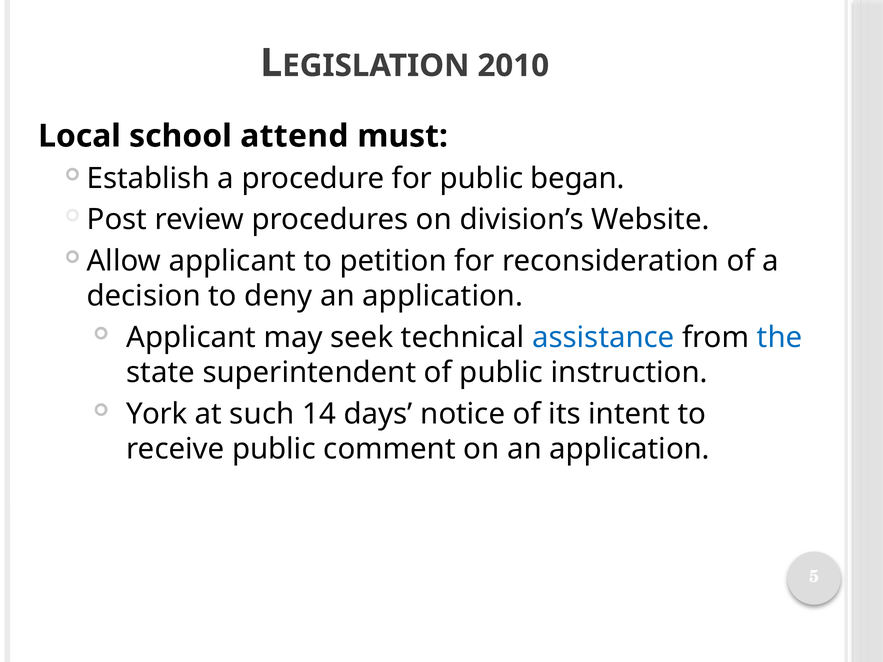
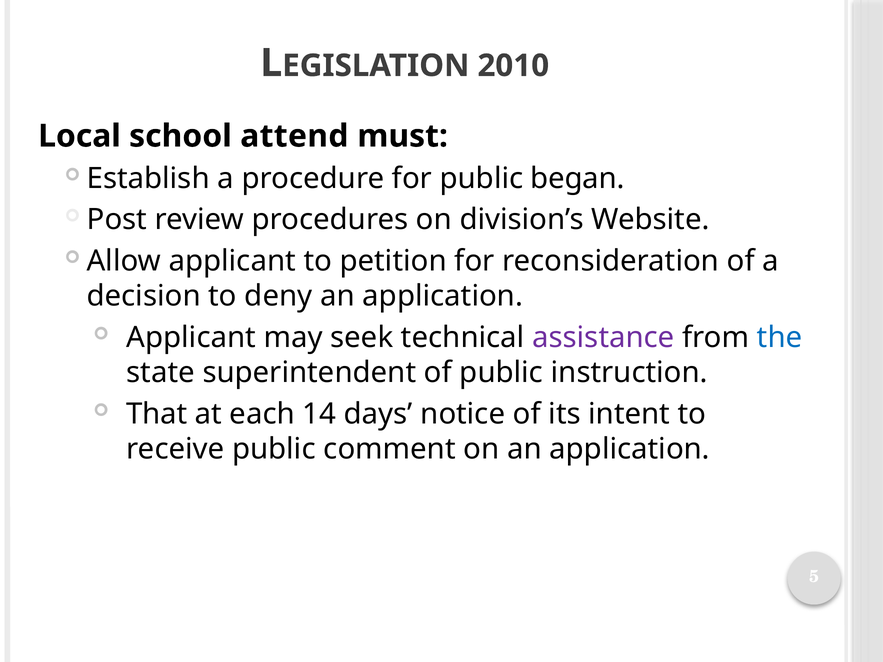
assistance colour: blue -> purple
York: York -> That
such: such -> each
